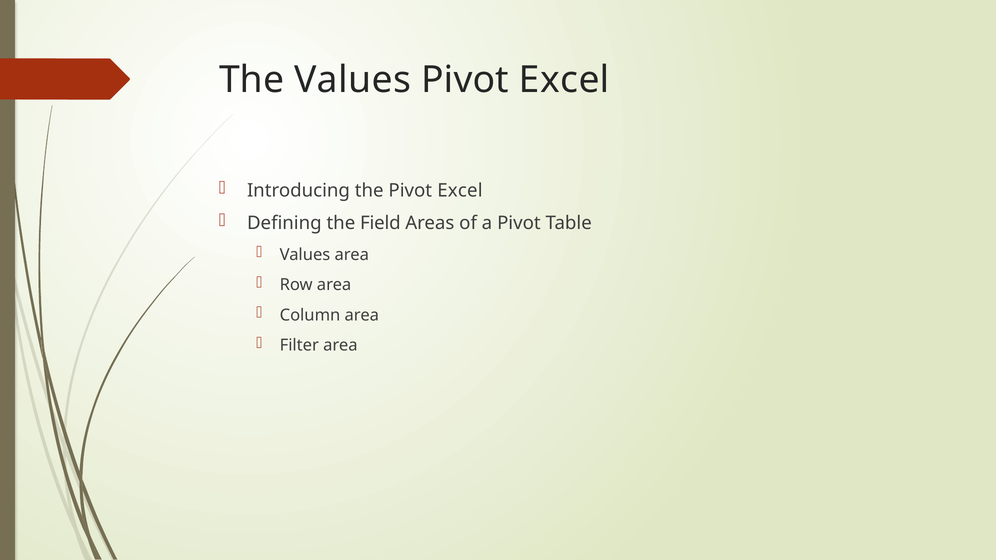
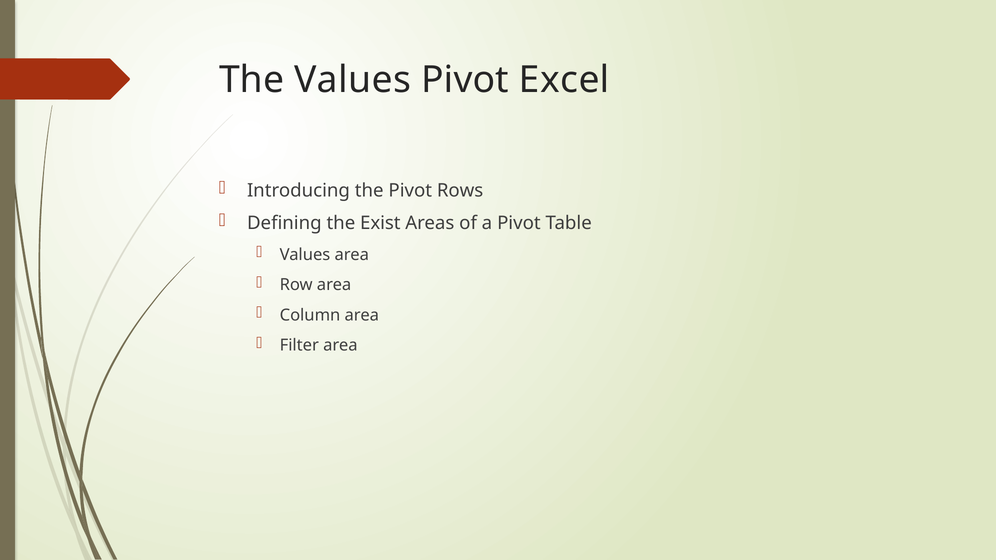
the Pivot Excel: Excel -> Rows
Field: Field -> Exist
